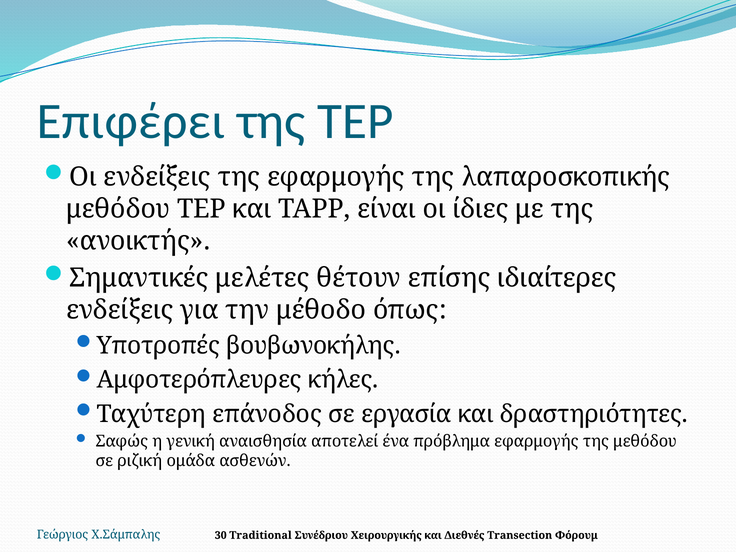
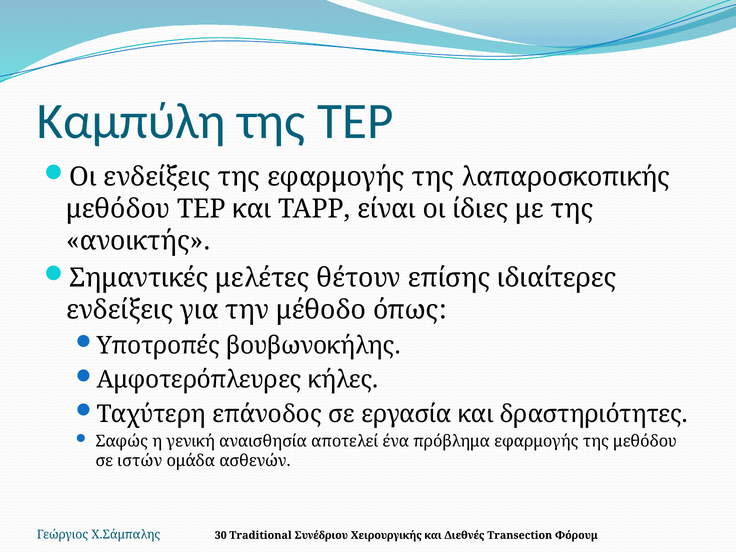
Επιφέρει: Επιφέρει -> Καμπύλη
ριζική: ριζική -> ιστών
